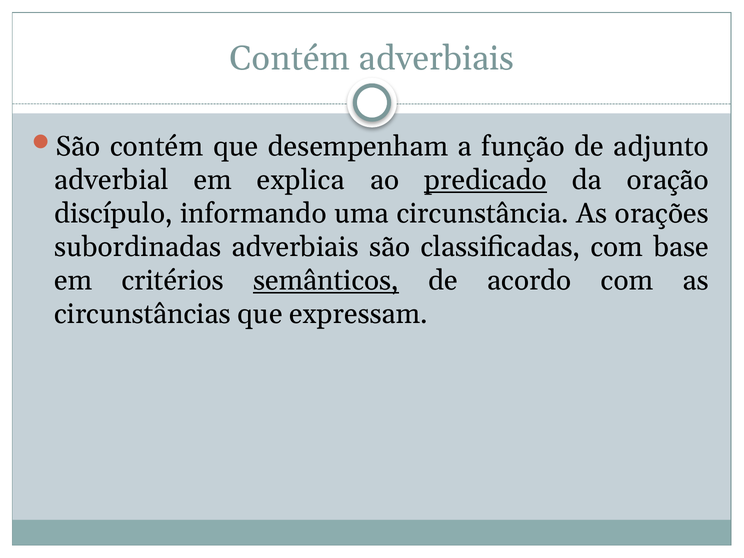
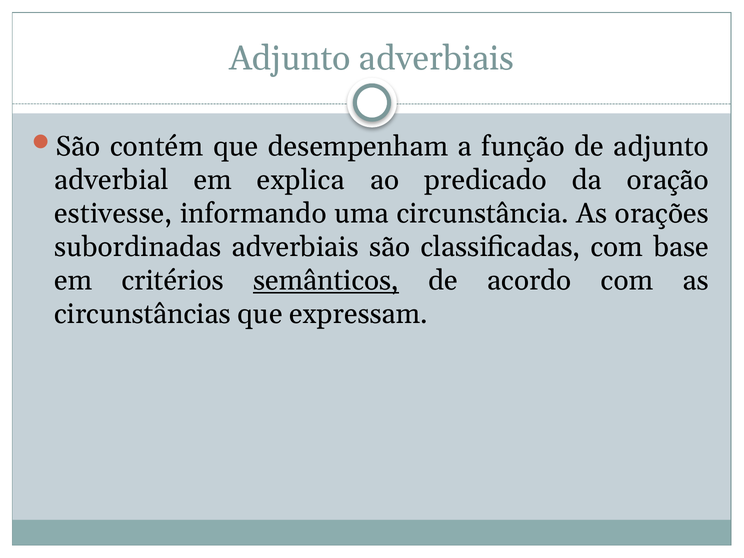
Contém at (290, 59): Contém -> Adjunto
predicado underline: present -> none
discípulo: discípulo -> estivesse
